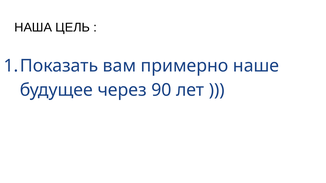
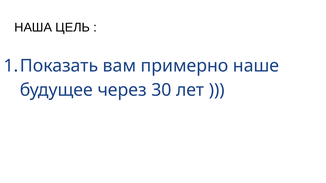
90: 90 -> 30
